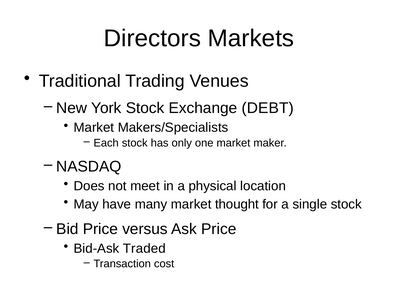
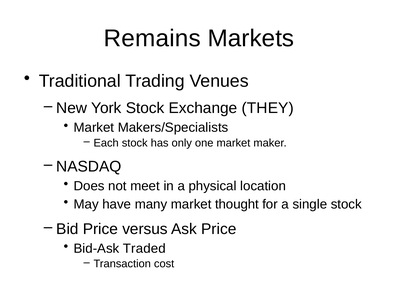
Directors: Directors -> Remains
DEBT: DEBT -> THEY
